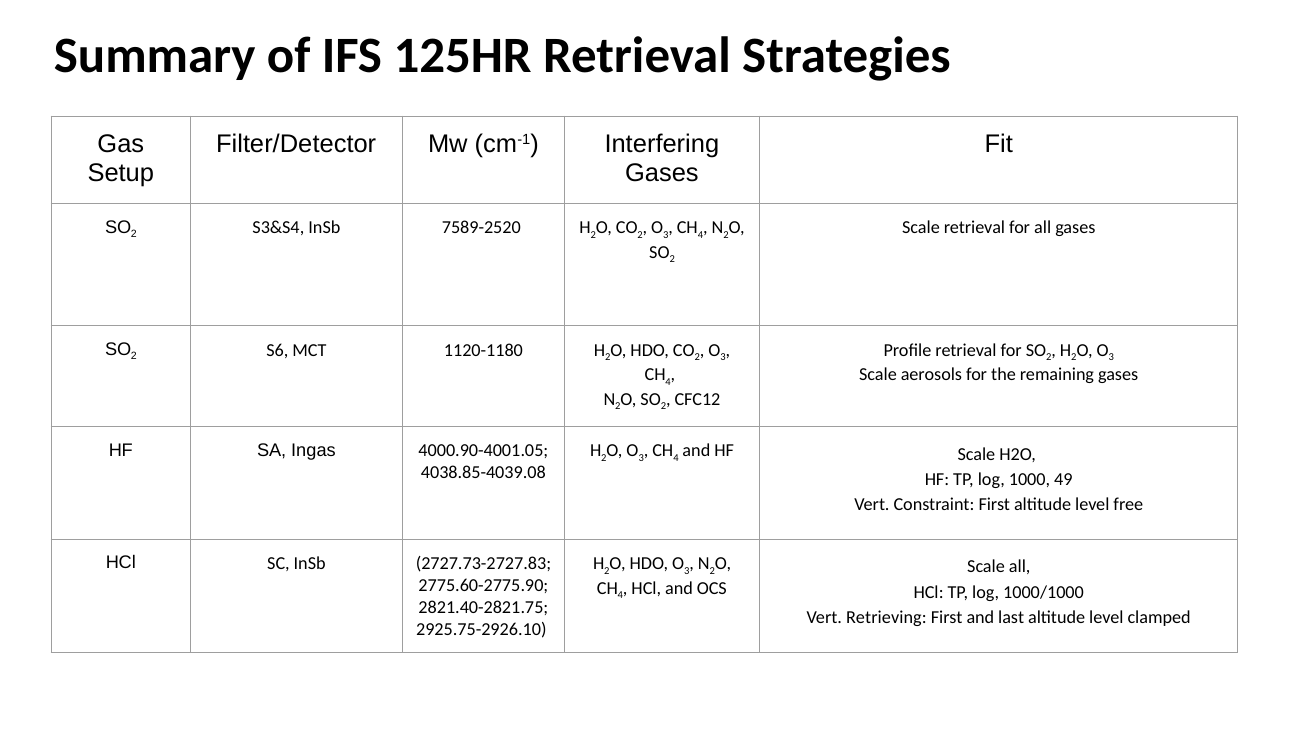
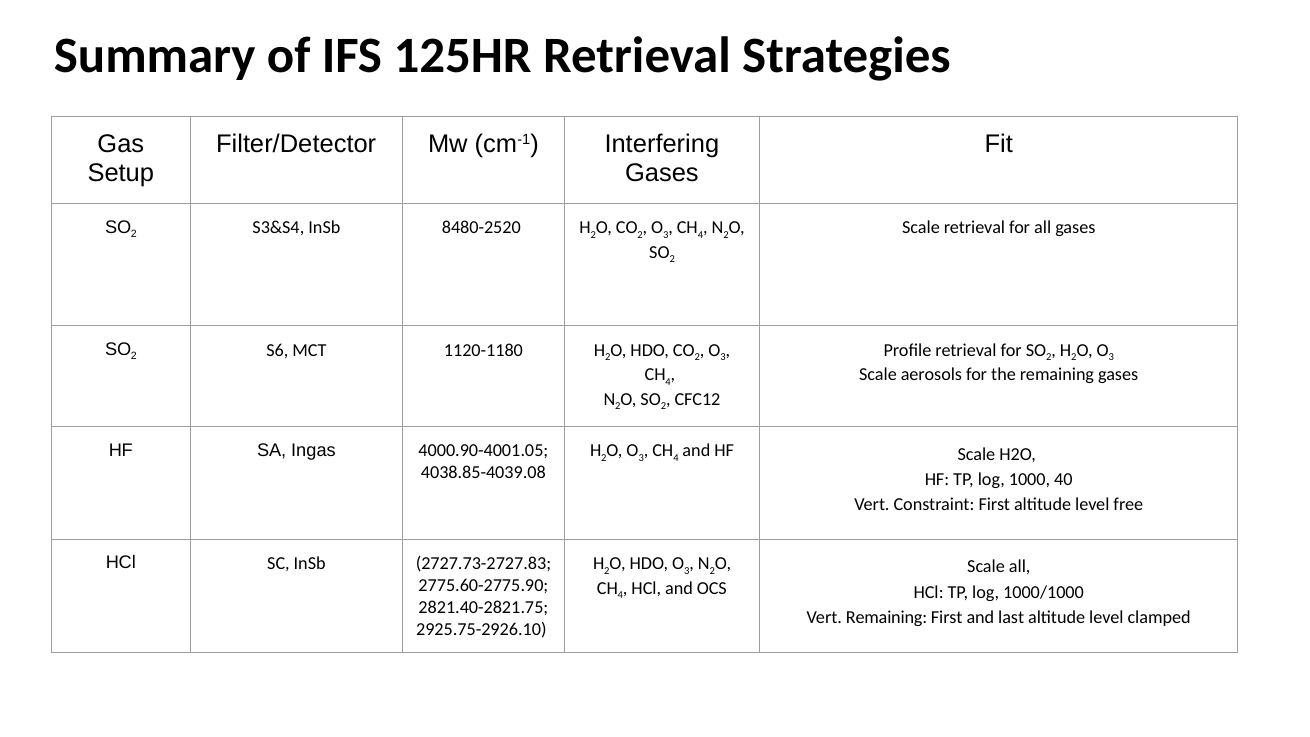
7589-2520: 7589-2520 -> 8480-2520
49: 49 -> 40
Vert Retrieving: Retrieving -> Remaining
